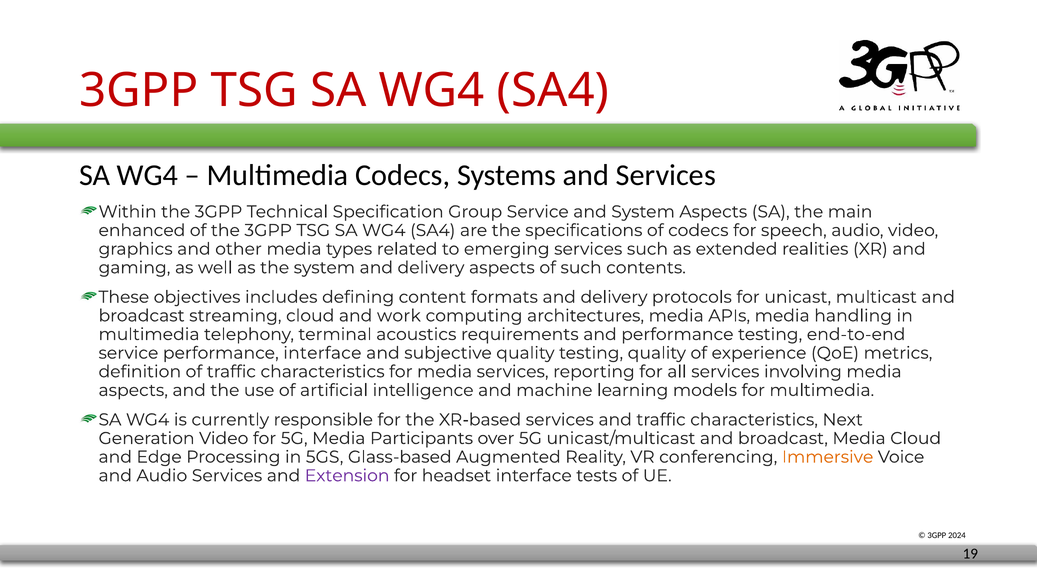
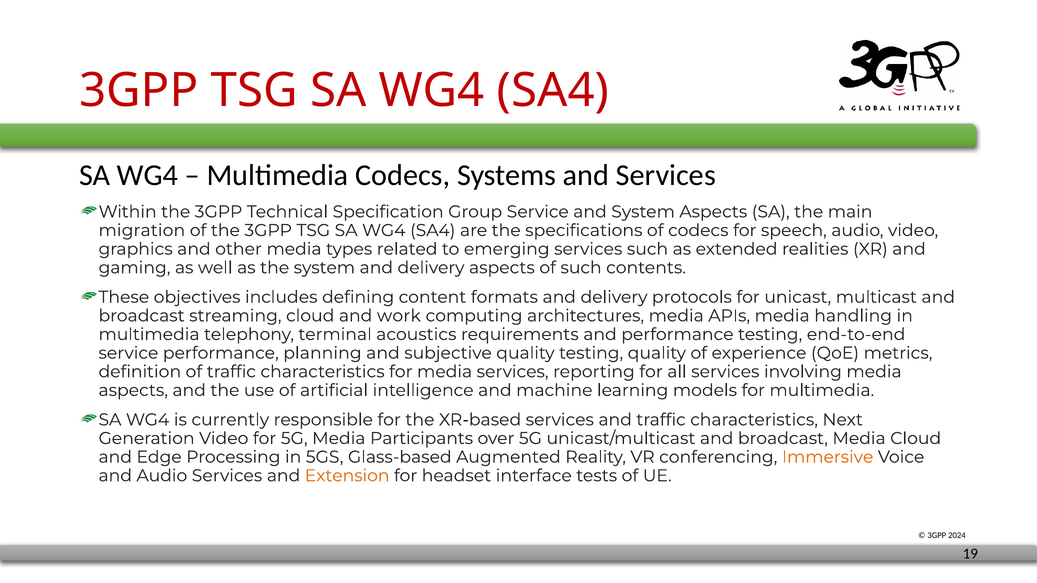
enhanced: enhanced -> migration
performance interface: interface -> planning
Extension colour: purple -> orange
